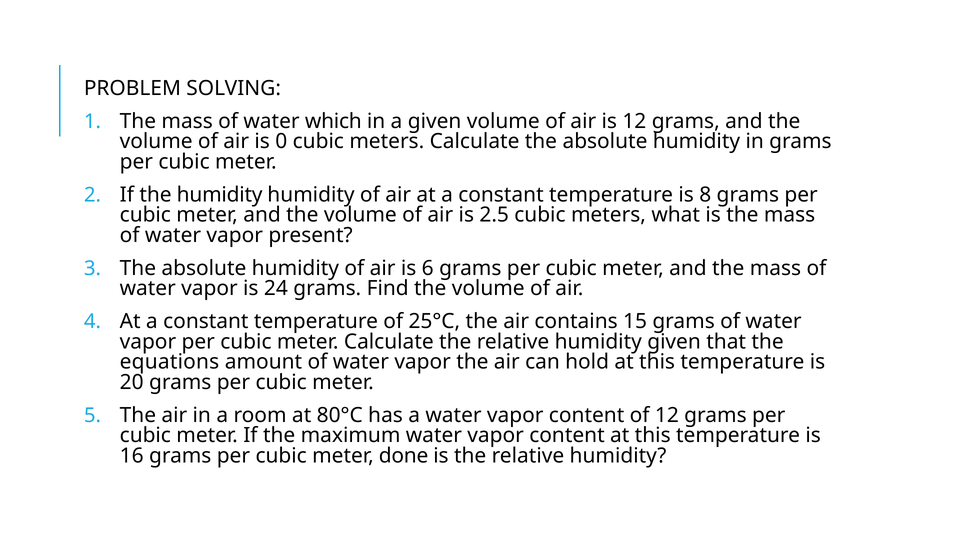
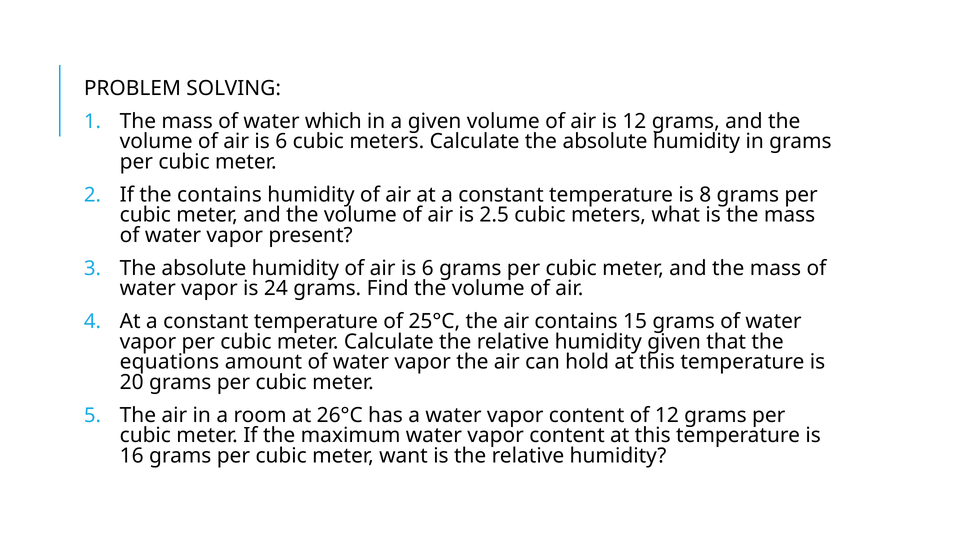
0 at (281, 141): 0 -> 6
the humidity: humidity -> contains
80°C: 80°C -> 26°C
done: done -> want
